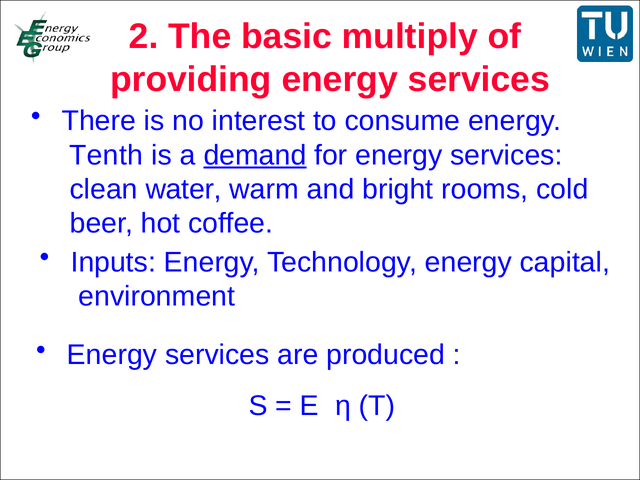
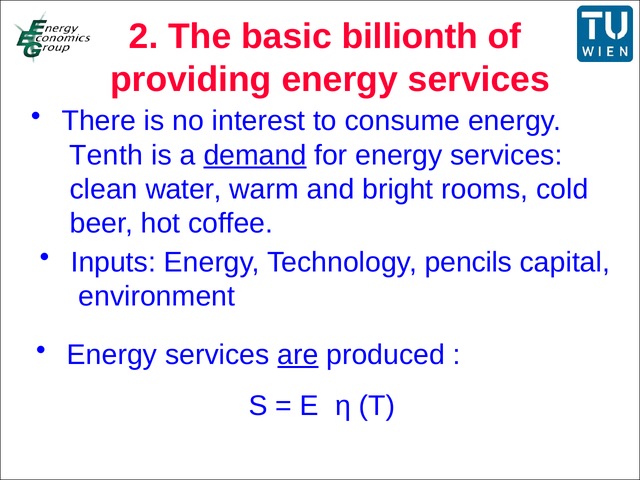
multiply: multiply -> billionth
Technology energy: energy -> pencils
are underline: none -> present
